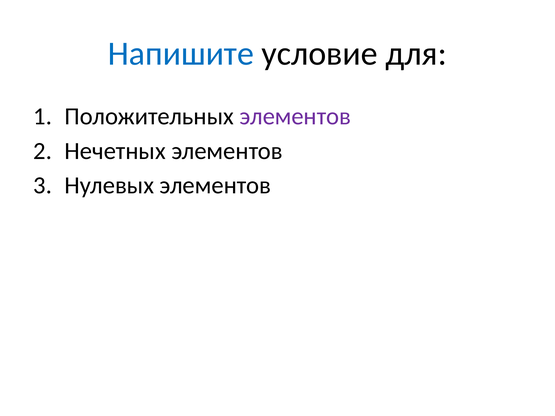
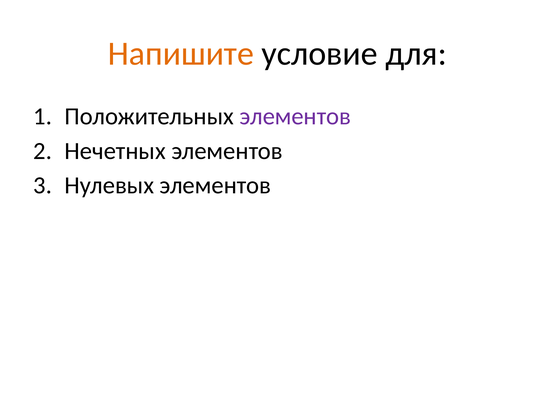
Напишите colour: blue -> orange
